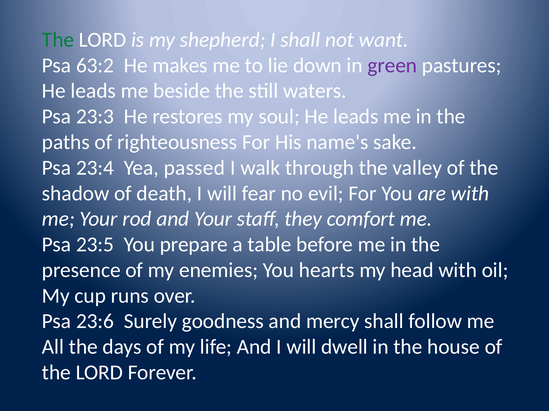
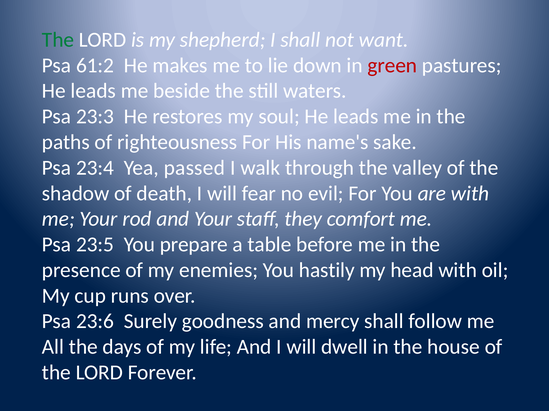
63:2: 63:2 -> 61:2
green colour: purple -> red
hearts: hearts -> hastily
